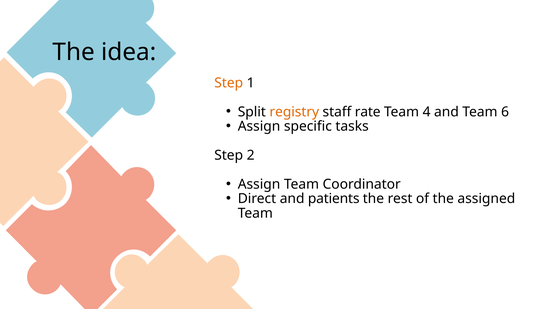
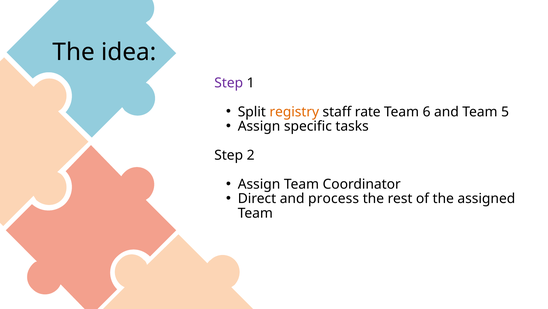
Step at (229, 83) colour: orange -> purple
4: 4 -> 6
6: 6 -> 5
patients: patients -> process
